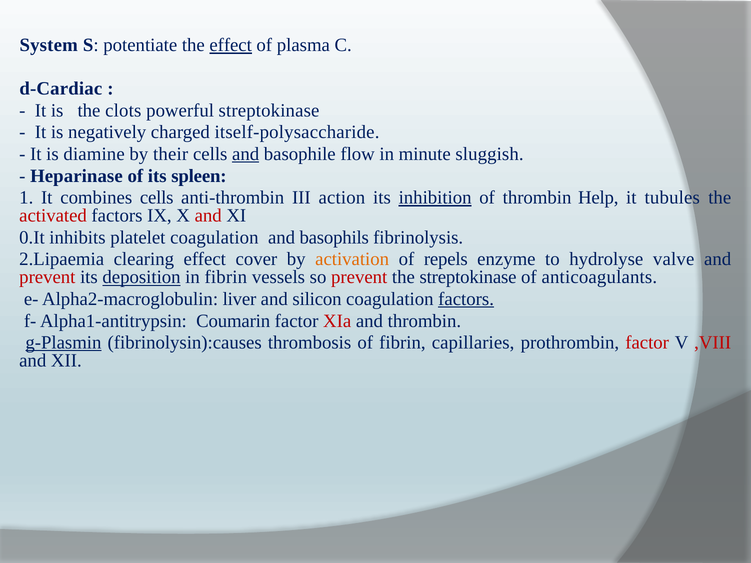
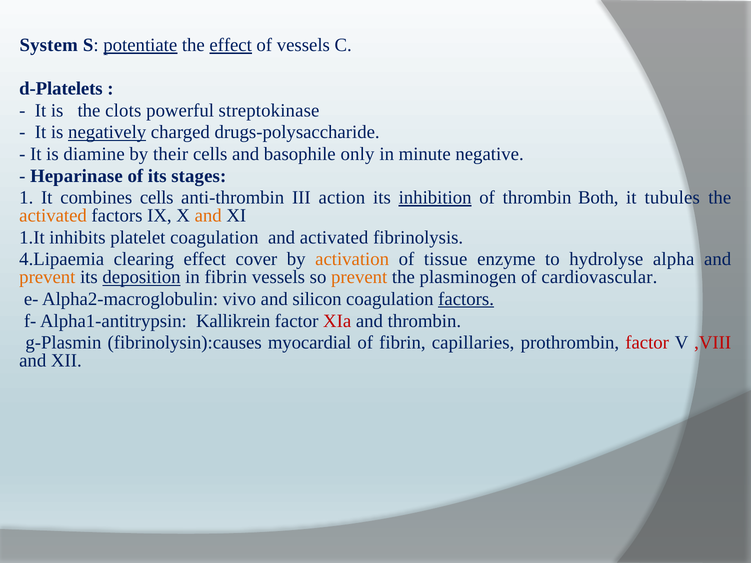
potentiate underline: none -> present
of plasma: plasma -> vessels
d-Cardiac: d-Cardiac -> d-Platelets
negatively underline: none -> present
itself-polysaccharide: itself-polysaccharide -> drugs-polysaccharide
and at (246, 154) underline: present -> none
flow: flow -> only
sluggish: sluggish -> negative
spleen: spleen -> stages
Help: Help -> Both
activated at (53, 216) colour: red -> orange
and at (208, 216) colour: red -> orange
0.It: 0.It -> 1.It
and basophils: basophils -> activated
2.Lipaemia: 2.Lipaemia -> 4.Lipaemia
repels: repels -> tissue
valve: valve -> alpha
prevent at (47, 277) colour: red -> orange
prevent at (359, 277) colour: red -> orange
the streptokinase: streptokinase -> plasminogen
anticoagulants: anticoagulants -> cardiovascular
liver: liver -> vivo
Coumarin: Coumarin -> Kallikrein
g-Plasmin underline: present -> none
thrombosis: thrombosis -> myocardial
